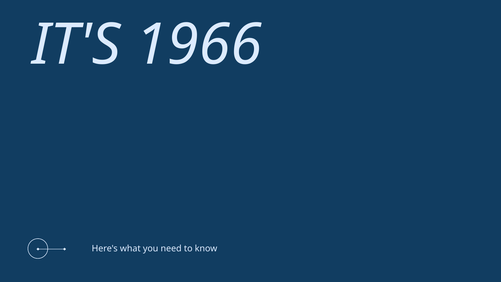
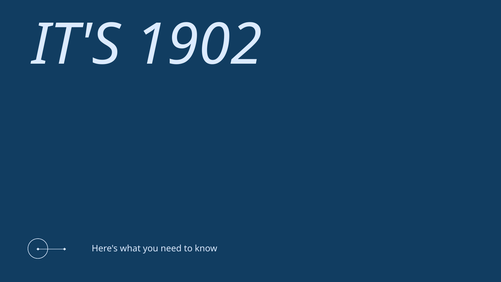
1966: 1966 -> 1902
